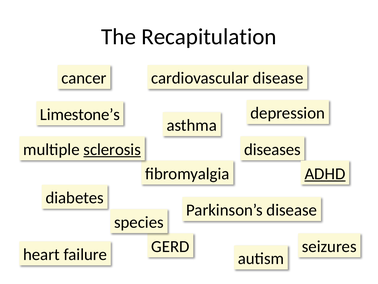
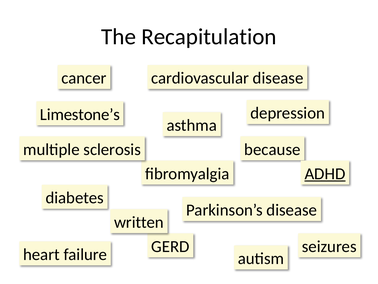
sclerosis underline: present -> none
diseases: diseases -> because
species: species -> written
